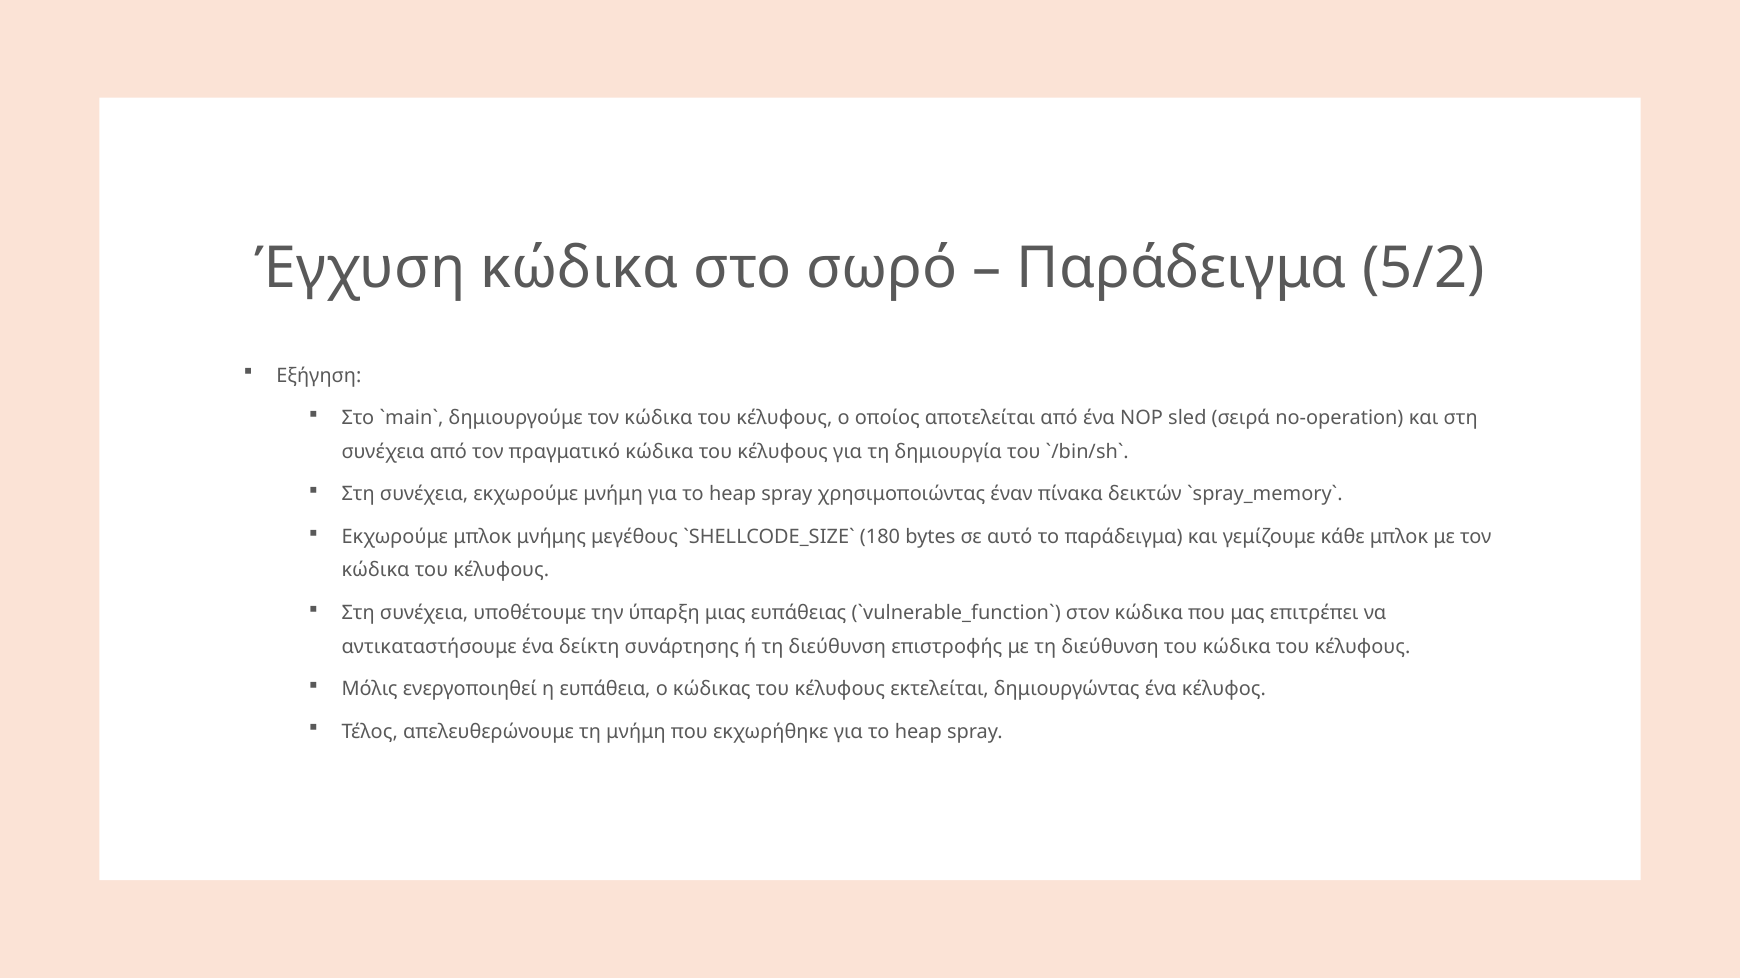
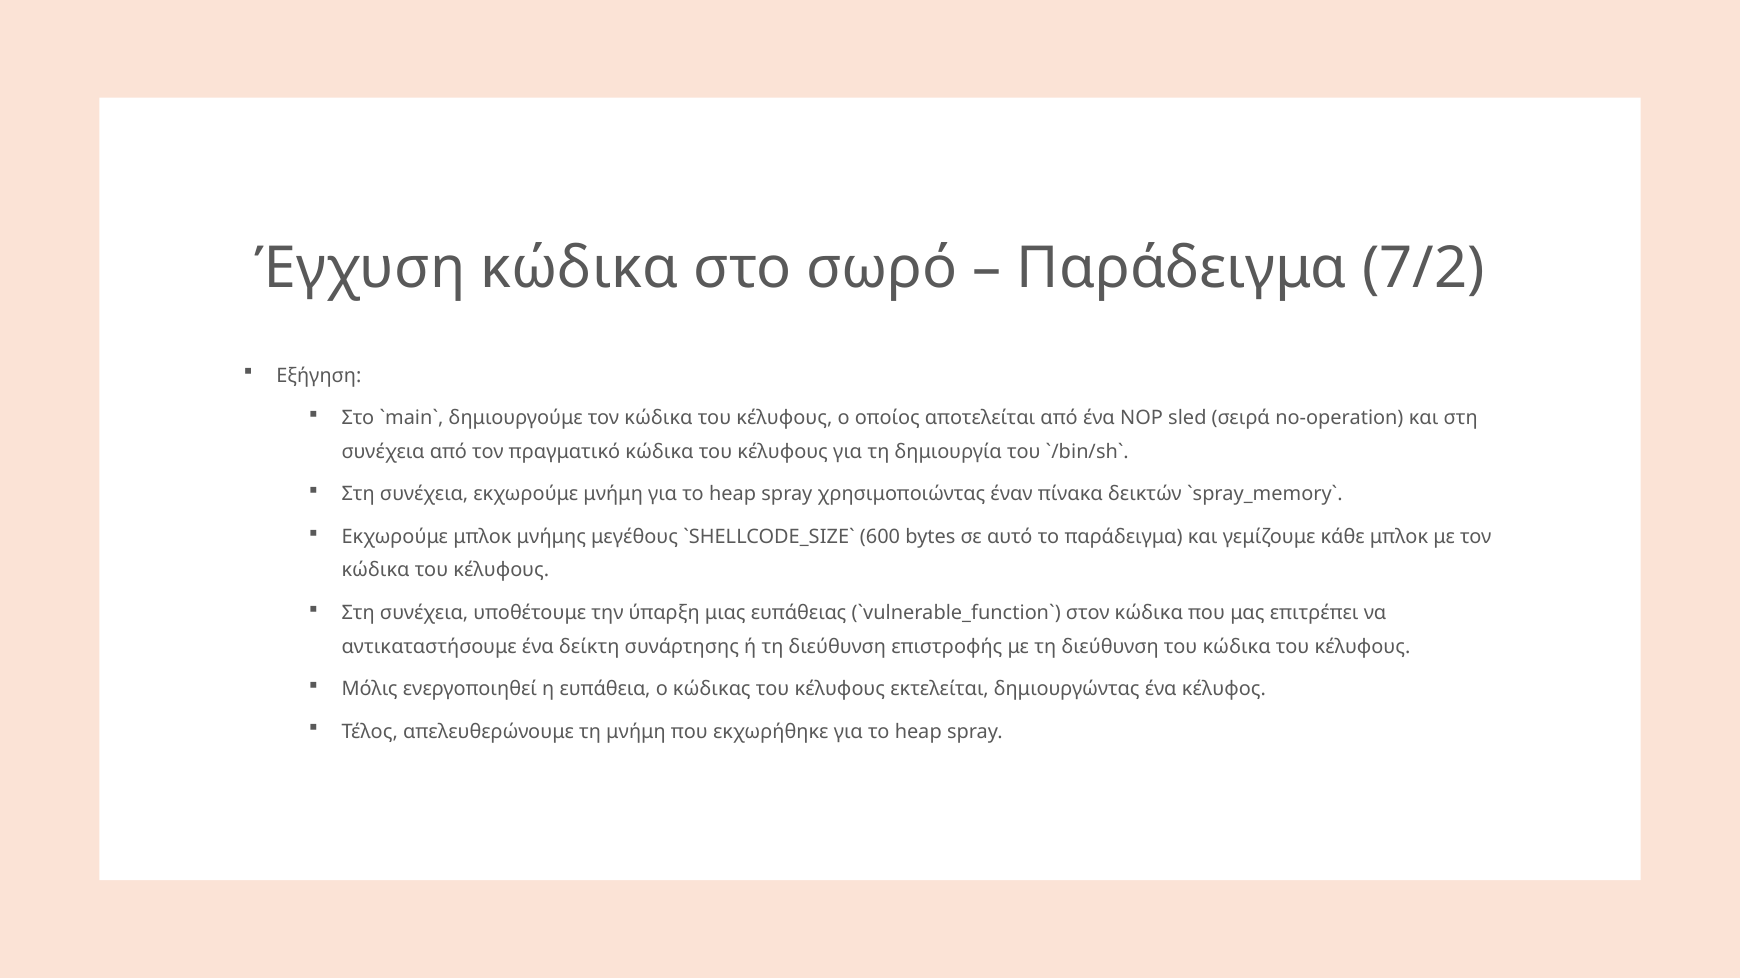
5/2: 5/2 -> 7/2
180: 180 -> 600
